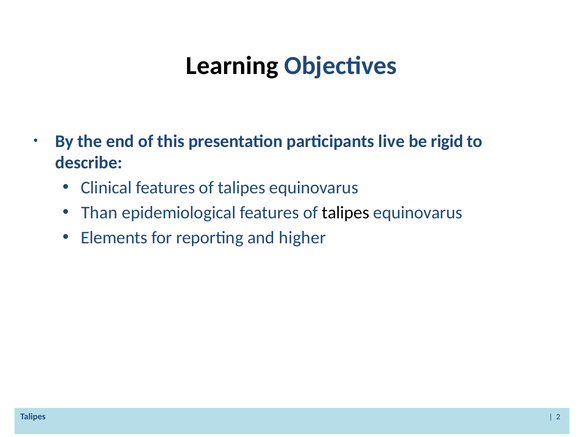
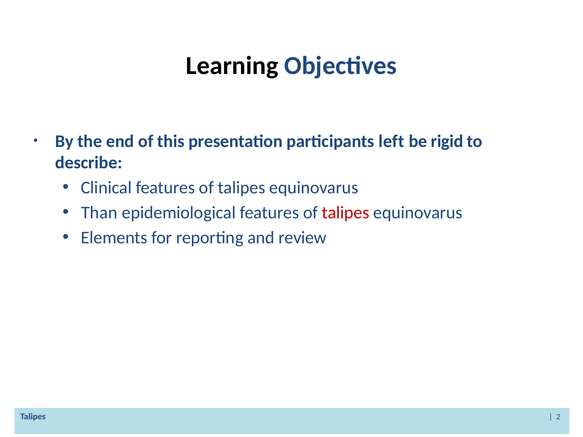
live: live -> left
talipes at (346, 213) colour: black -> red
higher: higher -> review
